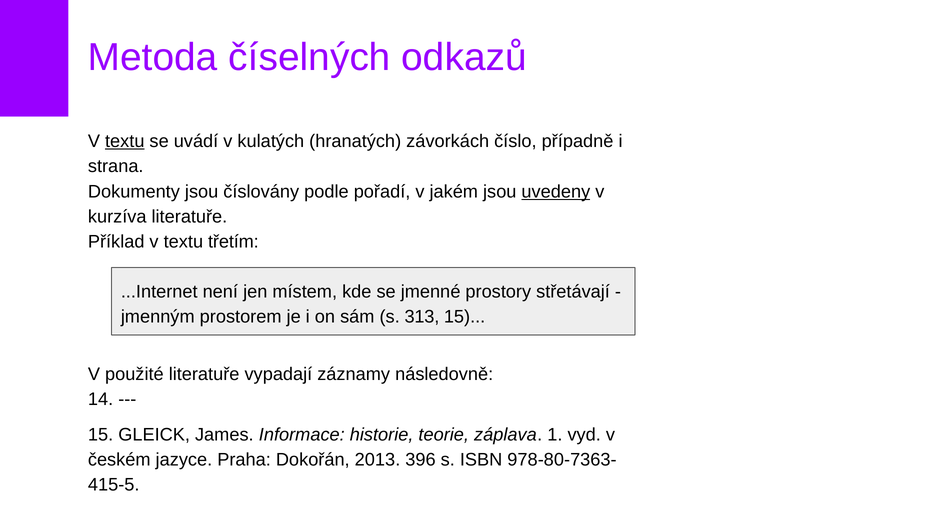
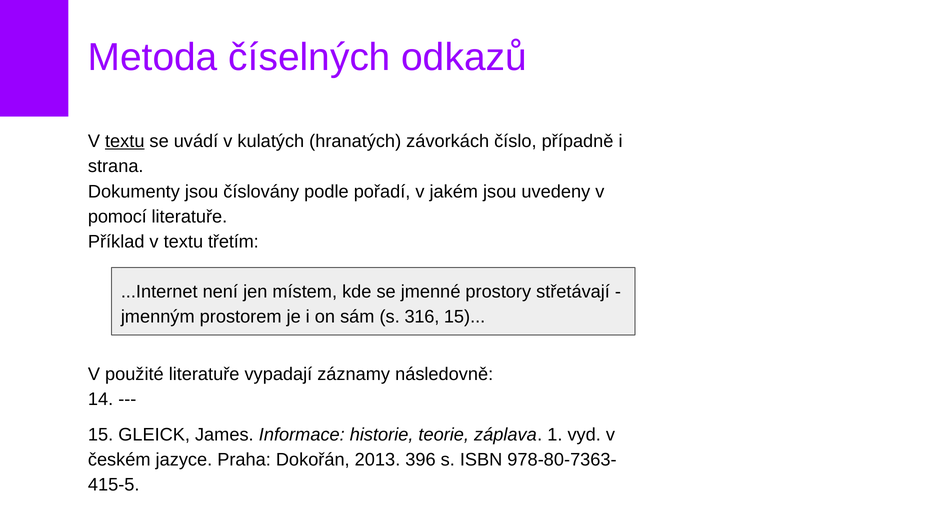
uvedeny underline: present -> none
kurzíva: kurzíva -> pomocí
313: 313 -> 316
